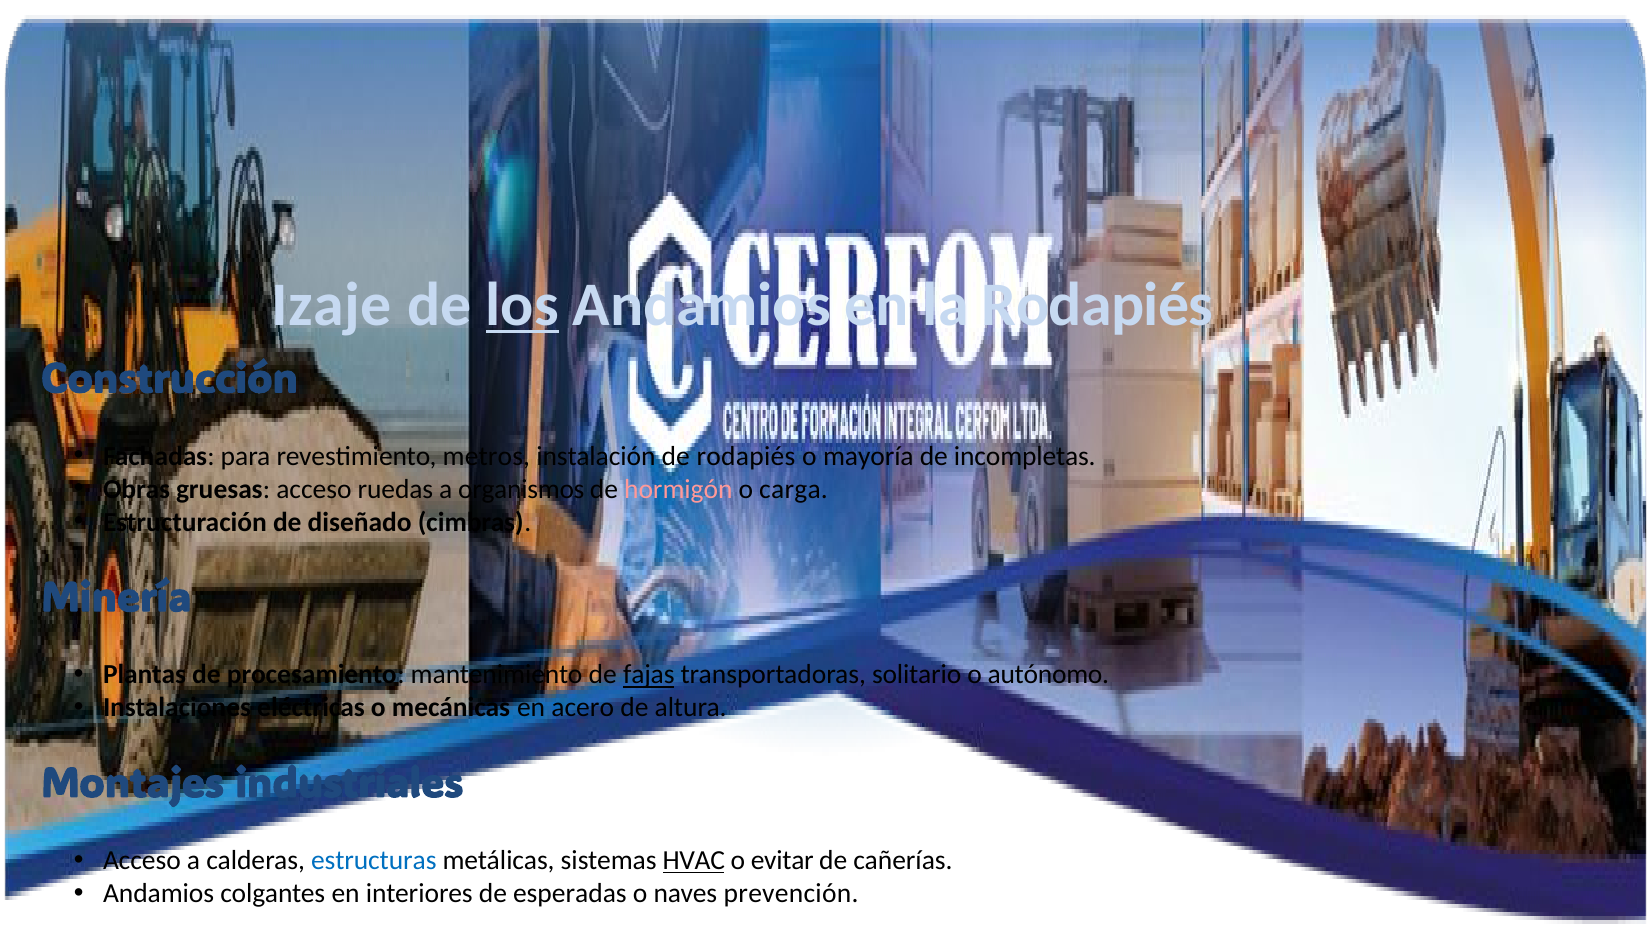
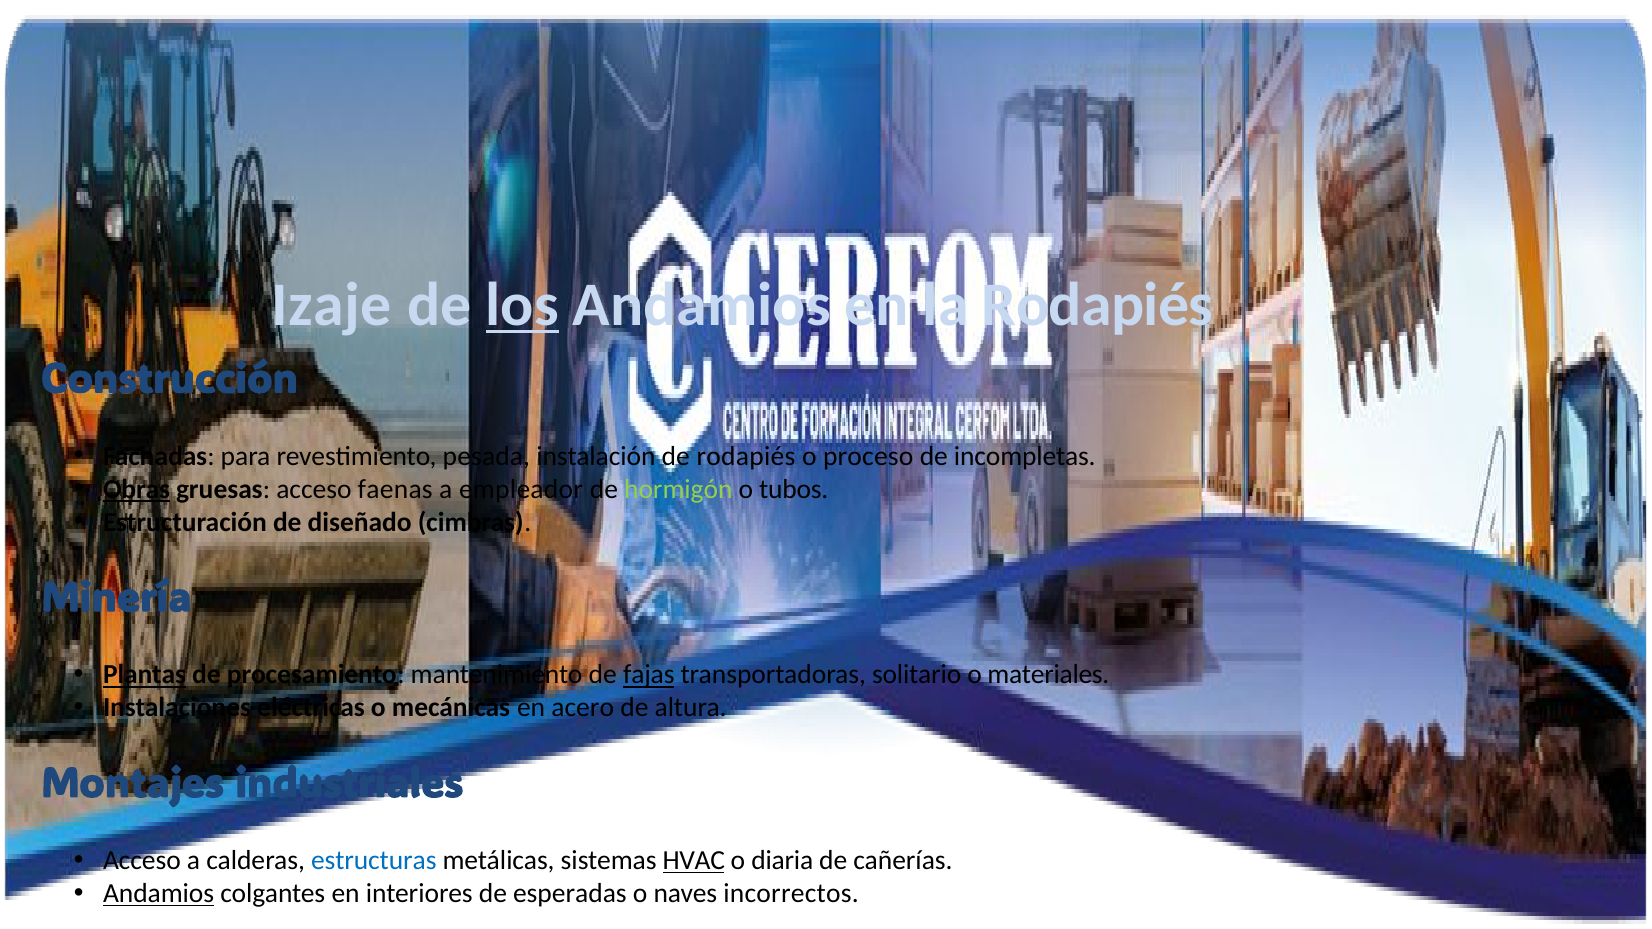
metros: metros -> pesada
mayoría: mayoría -> proceso
Obras underline: none -> present
ruedas: ruedas -> faenas
organismos: organismos -> empleador
hormigón colour: pink -> light green
carga: carga -> tubos
Plantas underline: none -> present
autónomo: autónomo -> materiales
evitar: evitar -> diaria
Andamios at (159, 894) underline: none -> present
prevención: prevención -> incorrectos
